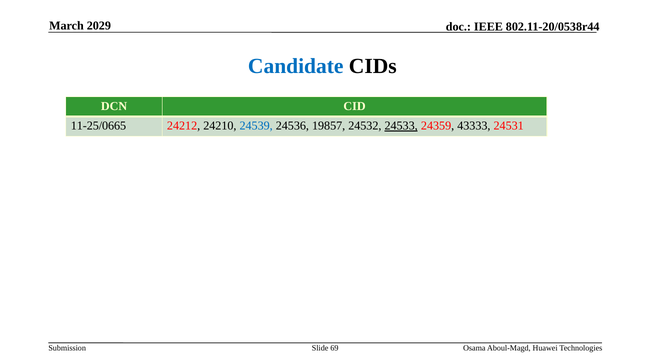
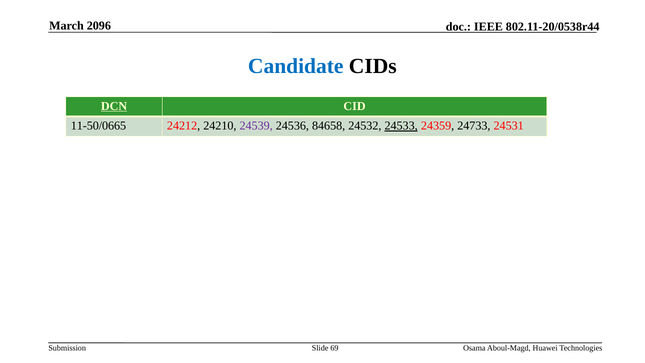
2029: 2029 -> 2096
DCN underline: none -> present
11-25/0665: 11-25/0665 -> 11-50/0665
24539 colour: blue -> purple
19857: 19857 -> 84658
43333: 43333 -> 24733
